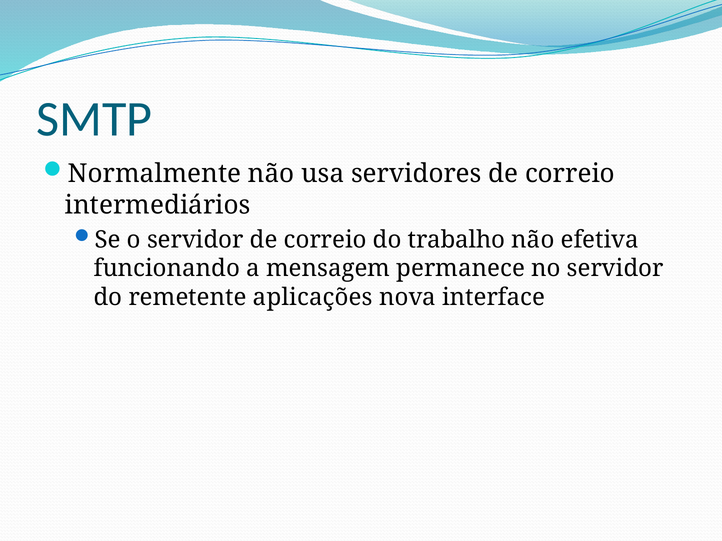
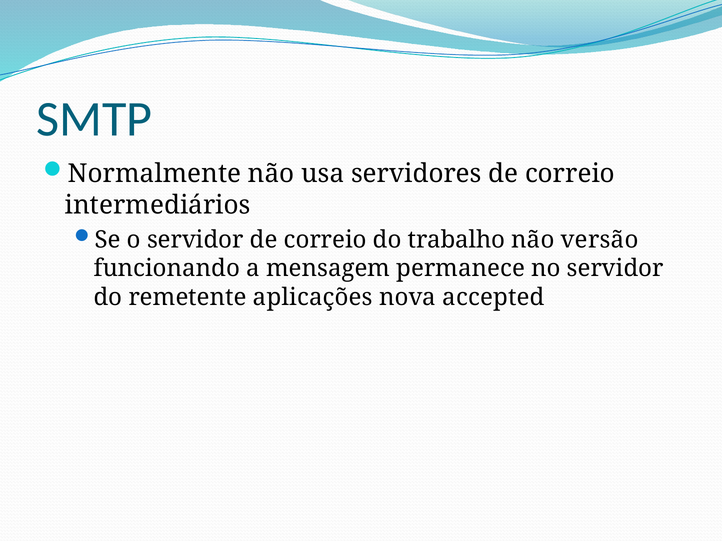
efetiva: efetiva -> versão
interface: interface -> accepted
